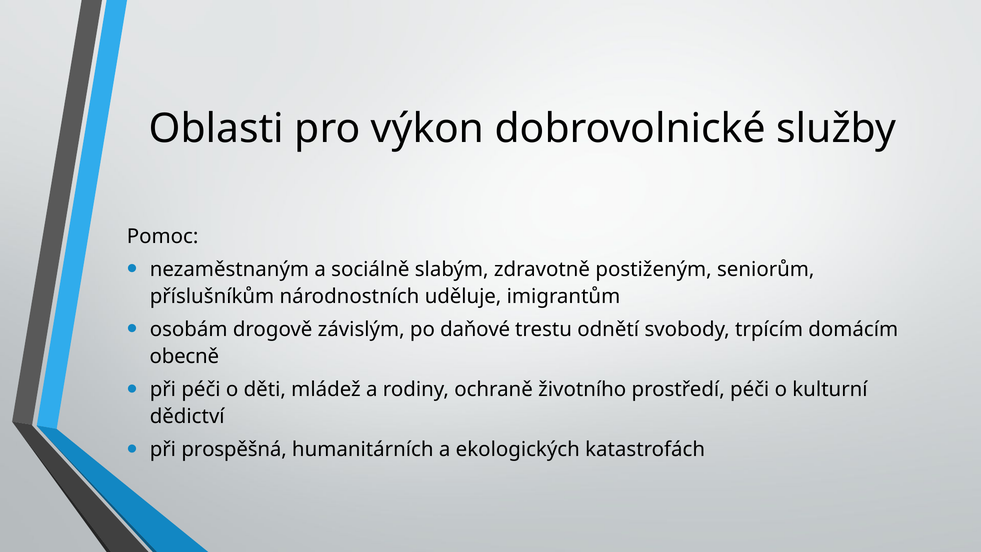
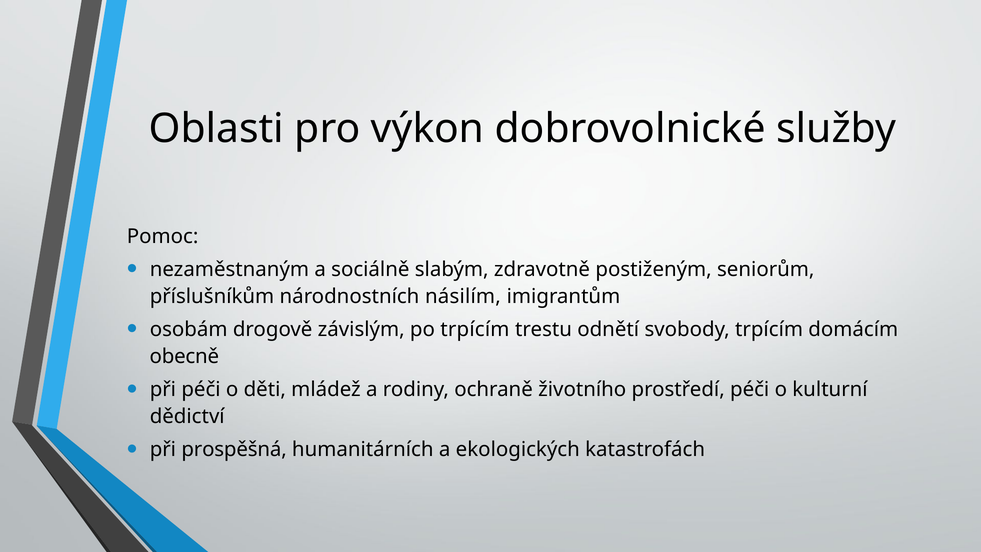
uděluje: uděluje -> násilím
po daňové: daňové -> trpícím
